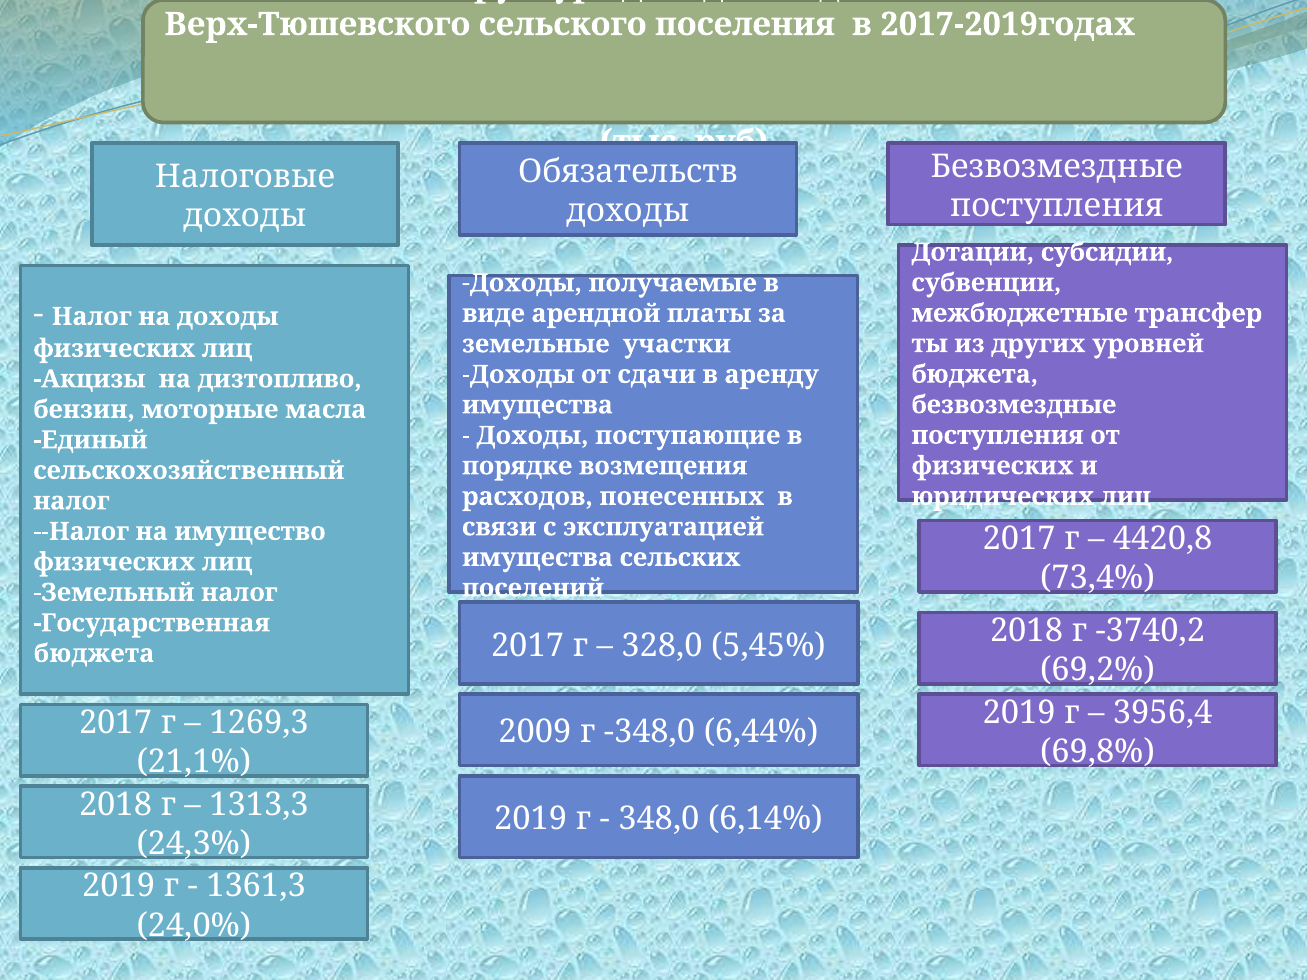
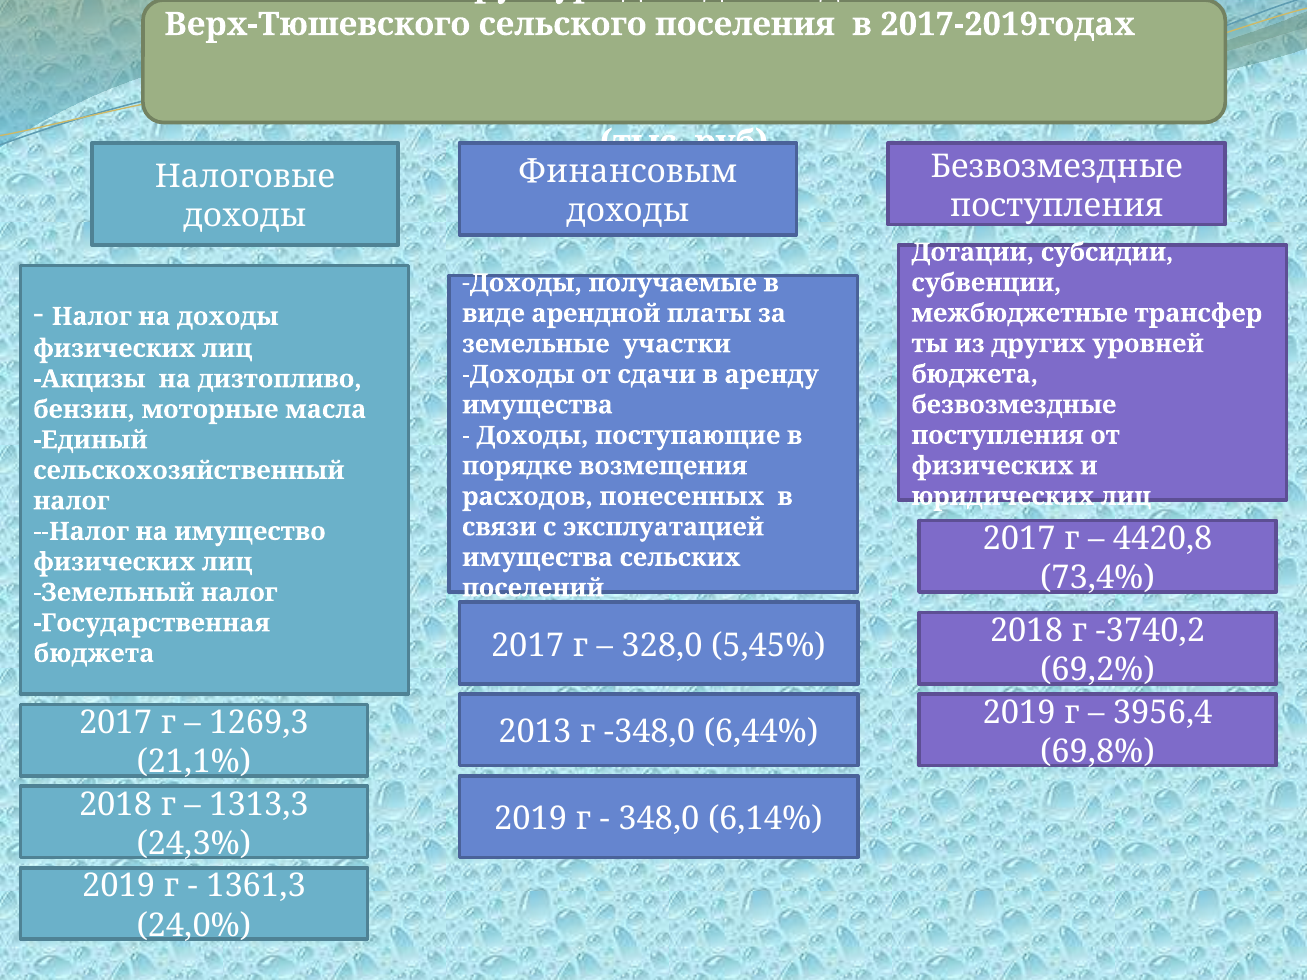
Обязательств: Обязательств -> Финансовым
2009: 2009 -> 2013
